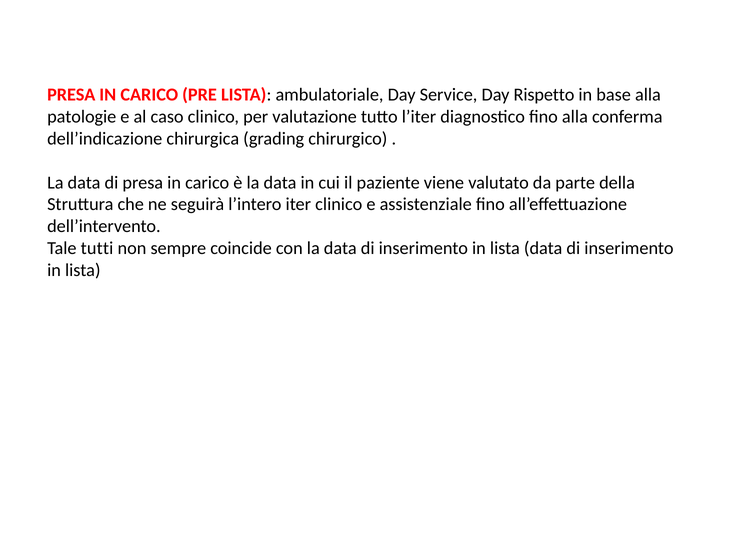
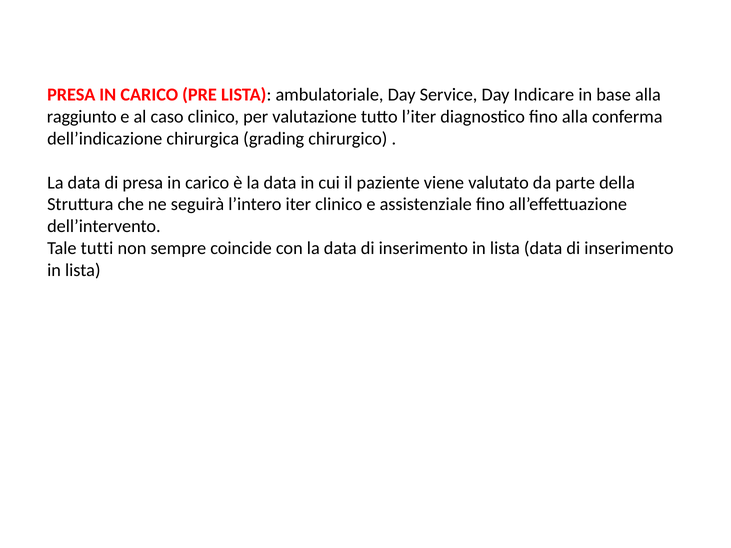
Rispetto: Rispetto -> Indicare
patologie: patologie -> raggiunto
